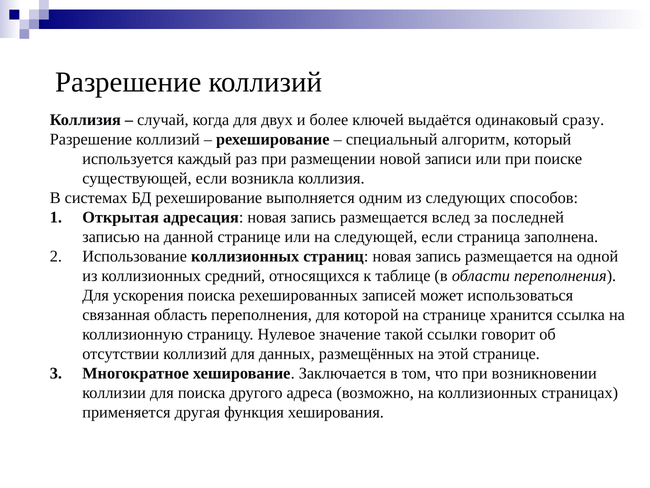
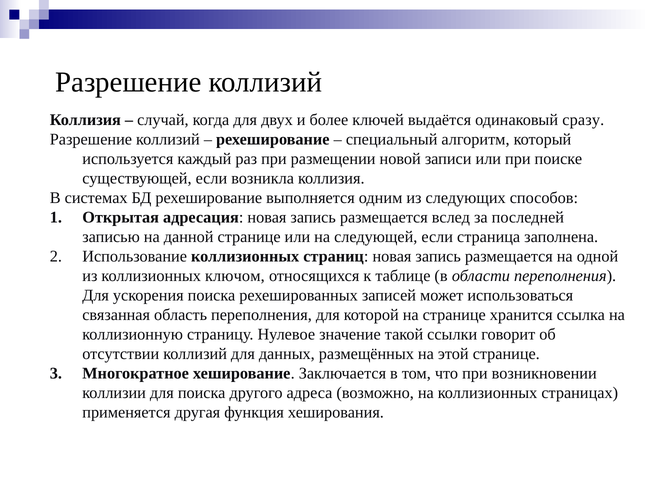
средний: средний -> ключом
